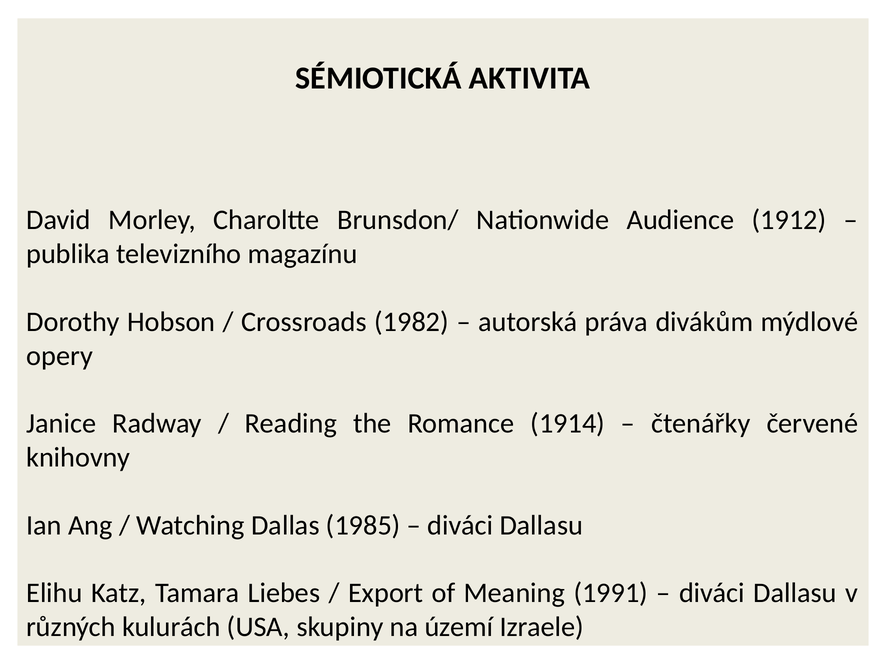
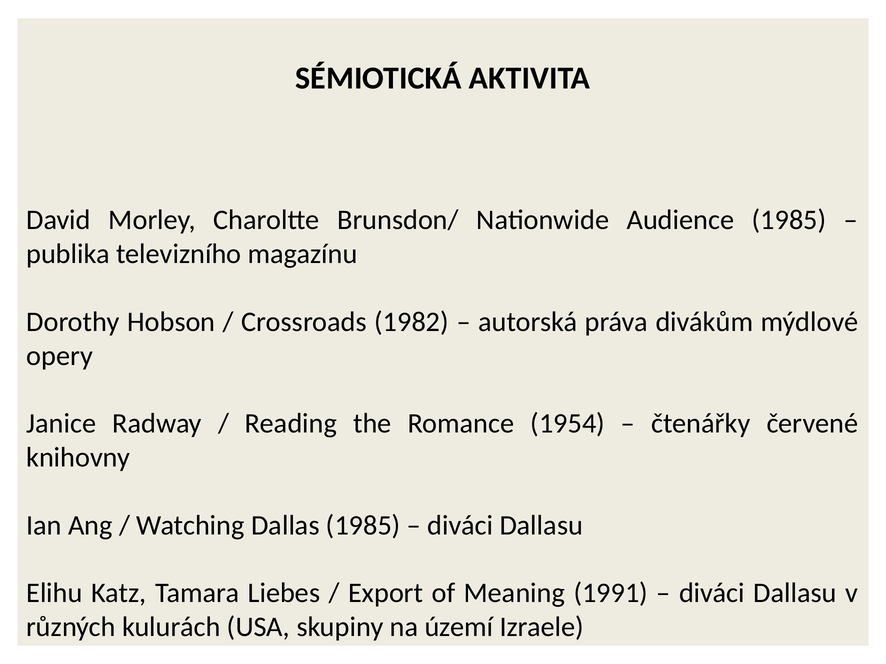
Audience 1912: 1912 -> 1985
1914: 1914 -> 1954
